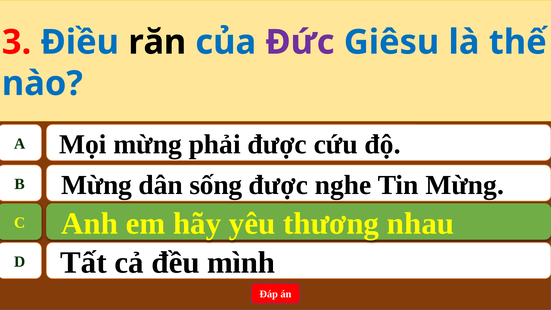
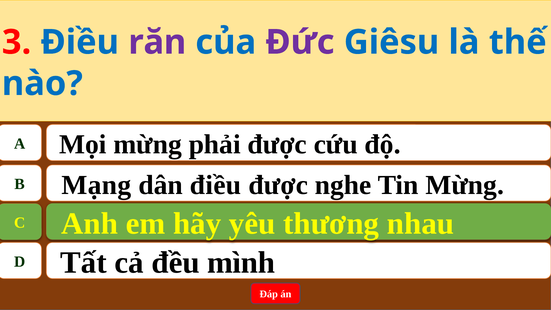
răn colour: black -> purple
B Mừng: Mừng -> Mạng
dân sống: sống -> điều
